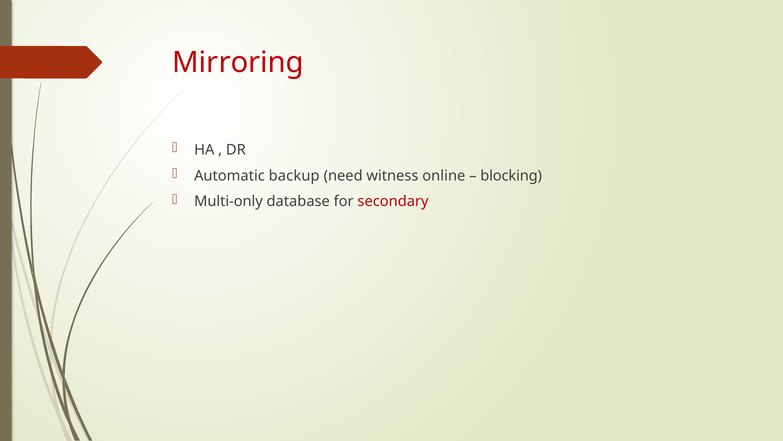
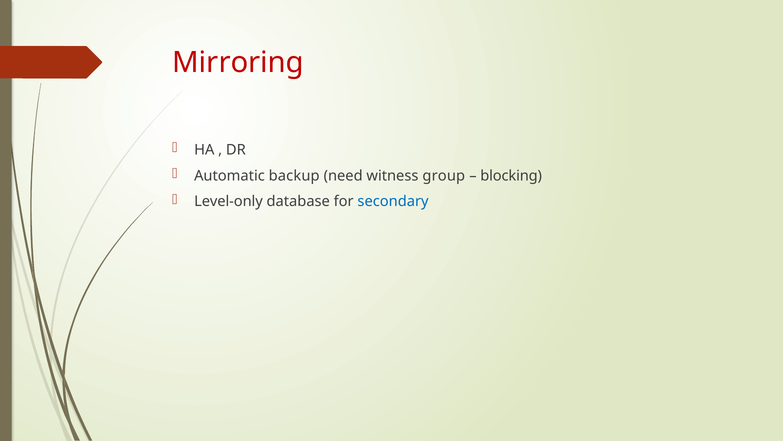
online: online -> group
Multi-only: Multi-only -> Level-only
secondary colour: red -> blue
